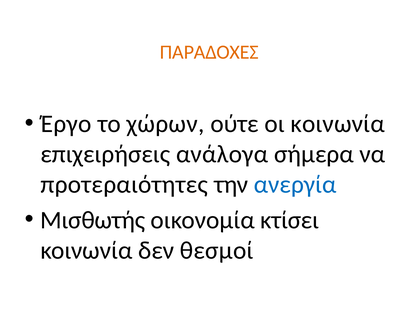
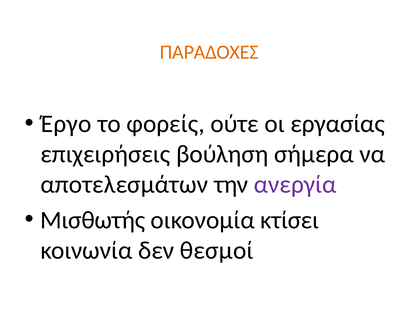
χώρων: χώρων -> φορείς
οι κοινωνία: κοινωνία -> εργασίας
ανάλογα: ανάλογα -> βούληση
προτεραιότητες: προτεραιότητες -> αποτελεσμάτων
ανεργία colour: blue -> purple
